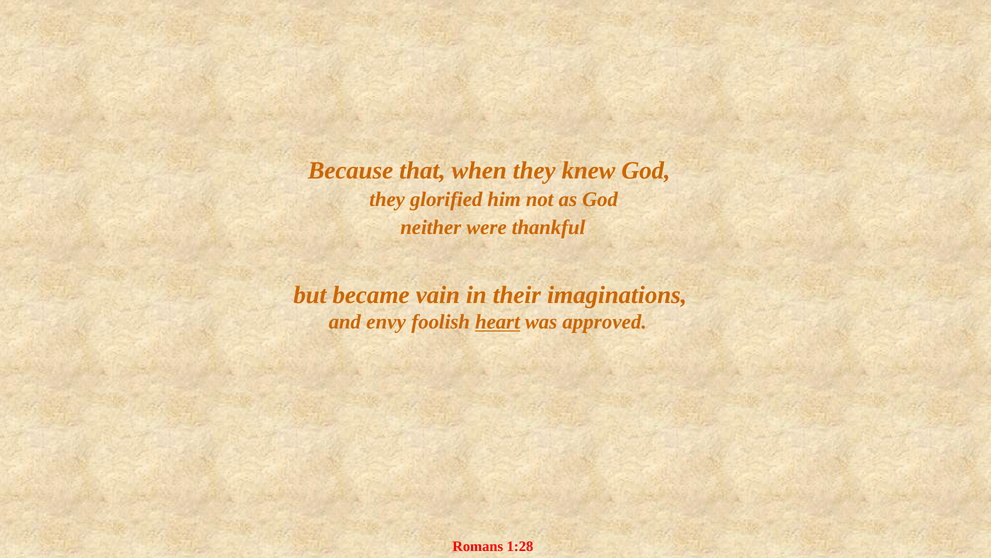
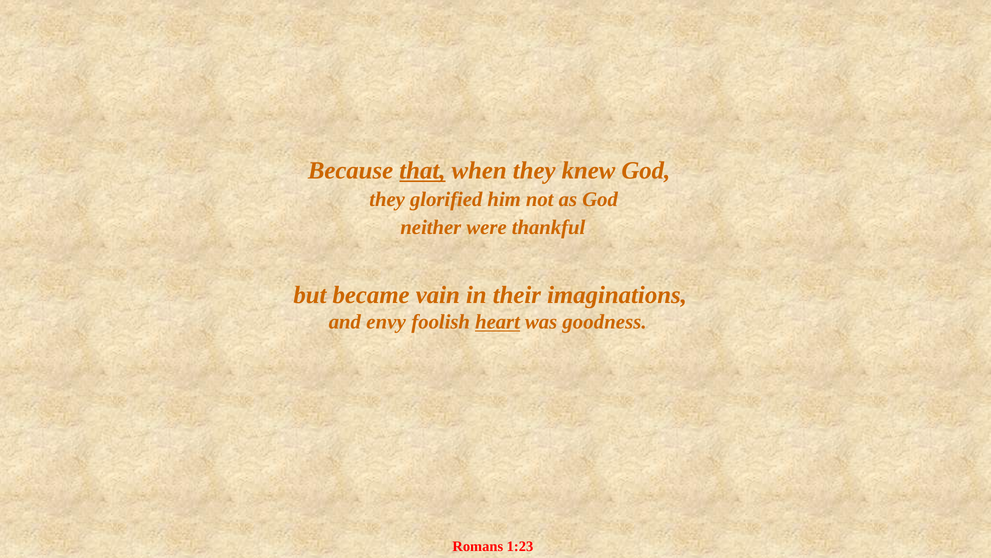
that underline: none -> present
approved: approved -> goodness
1:28: 1:28 -> 1:23
